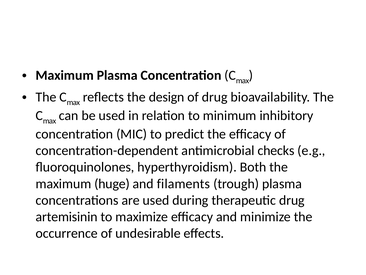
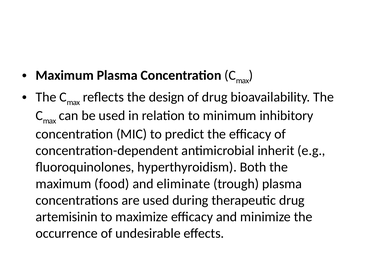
checks: checks -> inherit
huge: huge -> food
filaments: filaments -> eliminate
